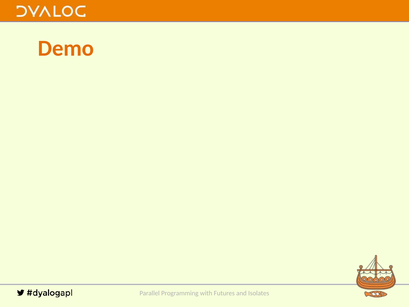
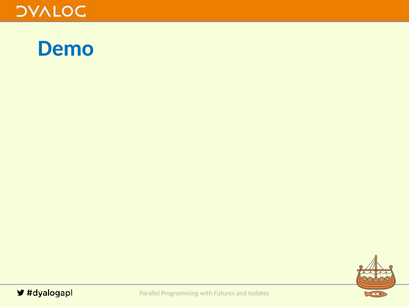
Demo colour: orange -> blue
